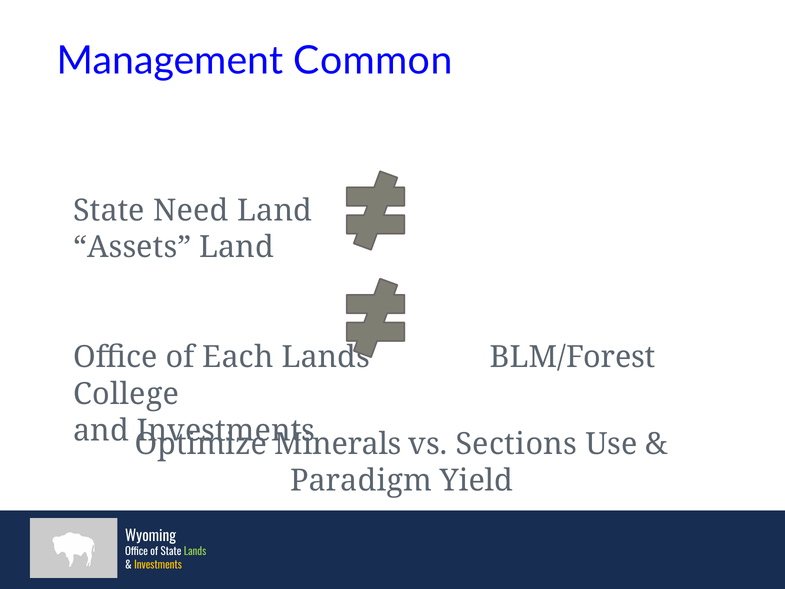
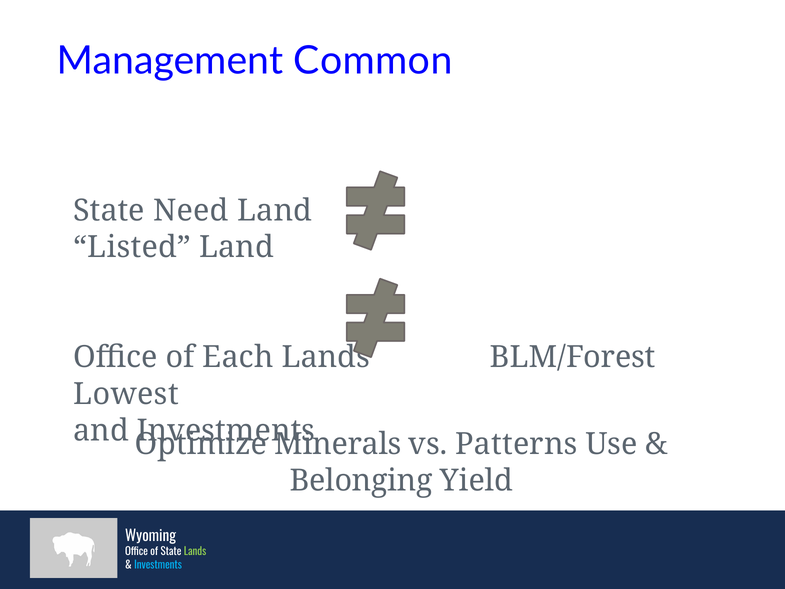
Assets: Assets -> Listed
College: College -> Lowest
Sections: Sections -> Patterns
Paradigm: Paradigm -> Belonging
Investments at (158, 565) colour: yellow -> light blue
